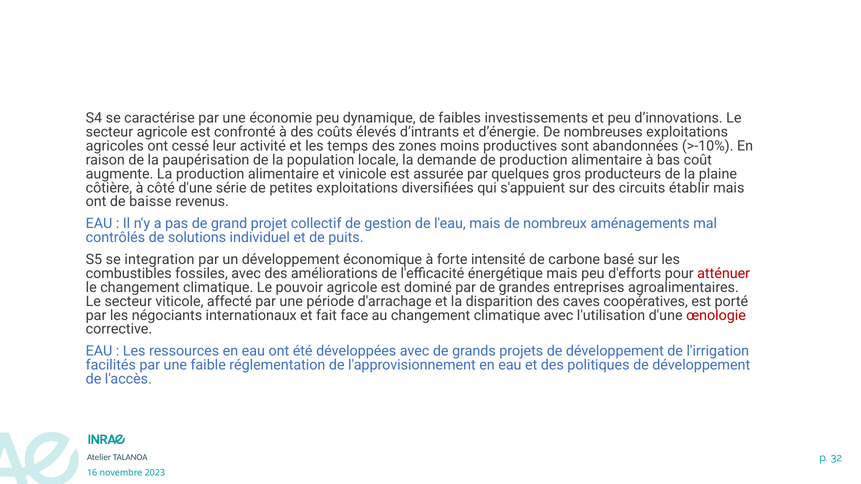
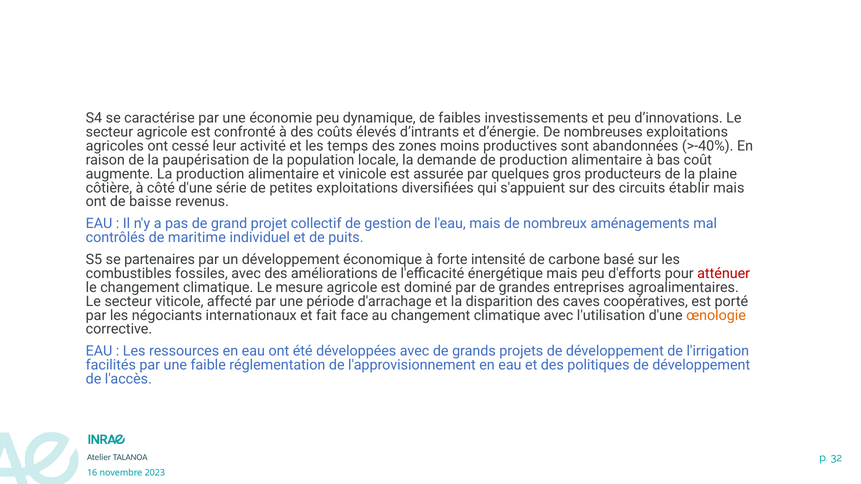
>-10%: >-10% -> >-40%
solutions: solutions -> maritime
integration: integration -> partenaires
pouvoir: pouvoir -> mesure
œnologie colour: red -> orange
